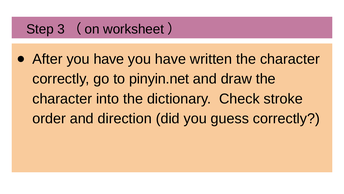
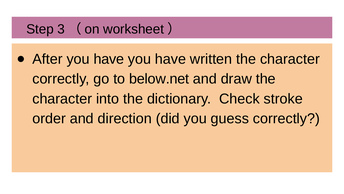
pinyin.net: pinyin.net -> below.net
